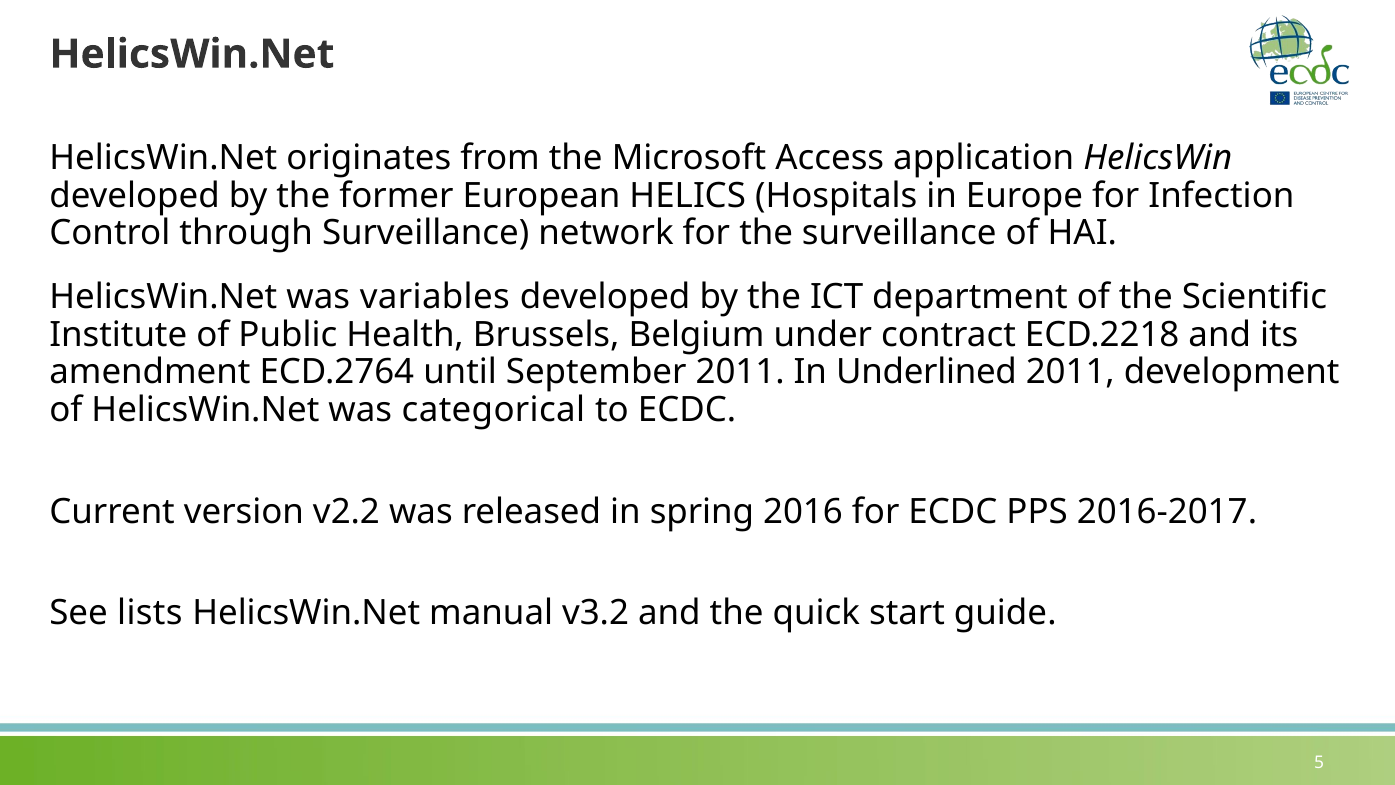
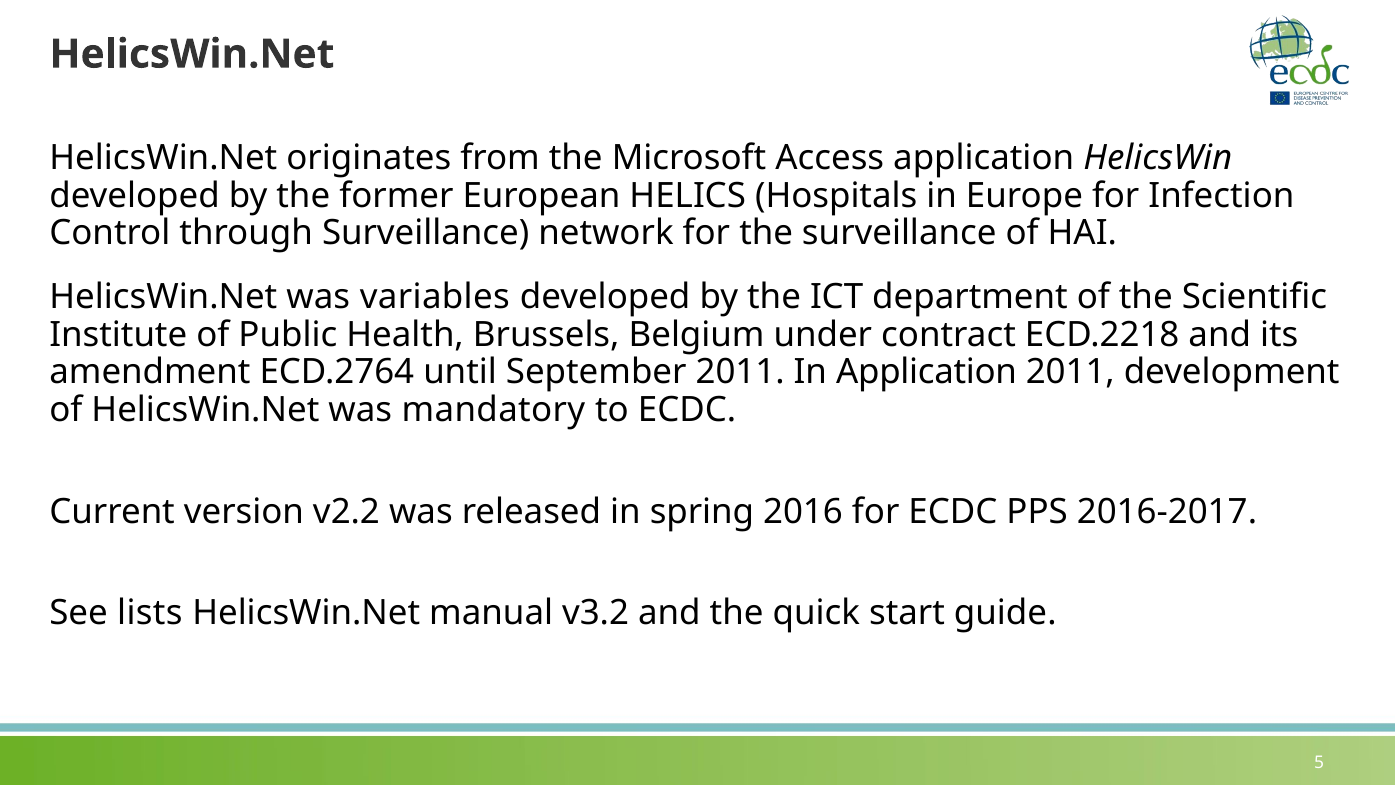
In Underlined: Underlined -> Application
categorical: categorical -> mandatory
